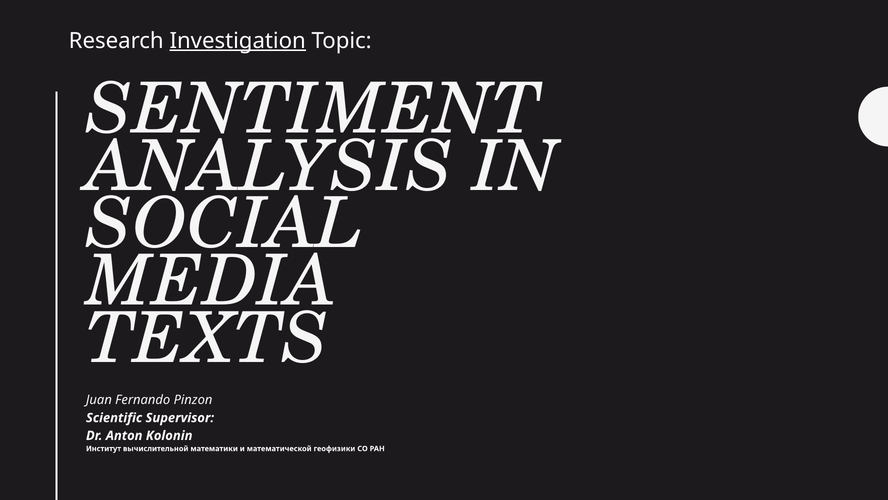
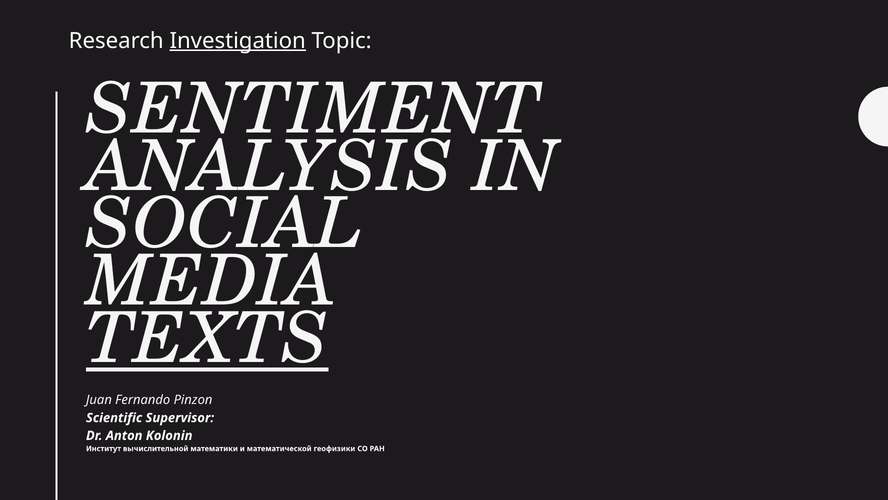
TEXTS underline: none -> present
